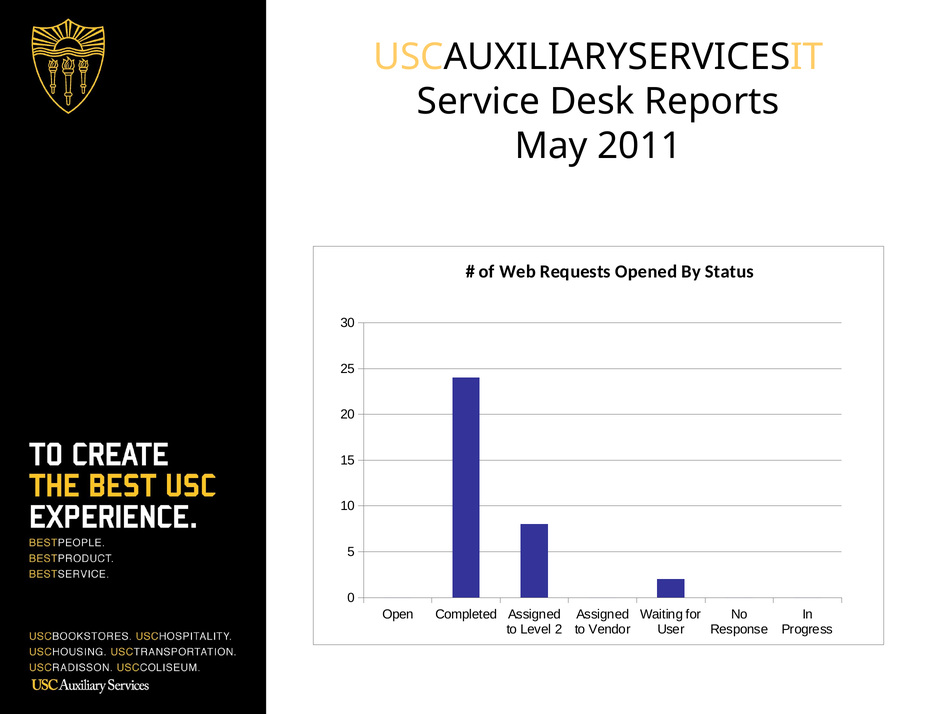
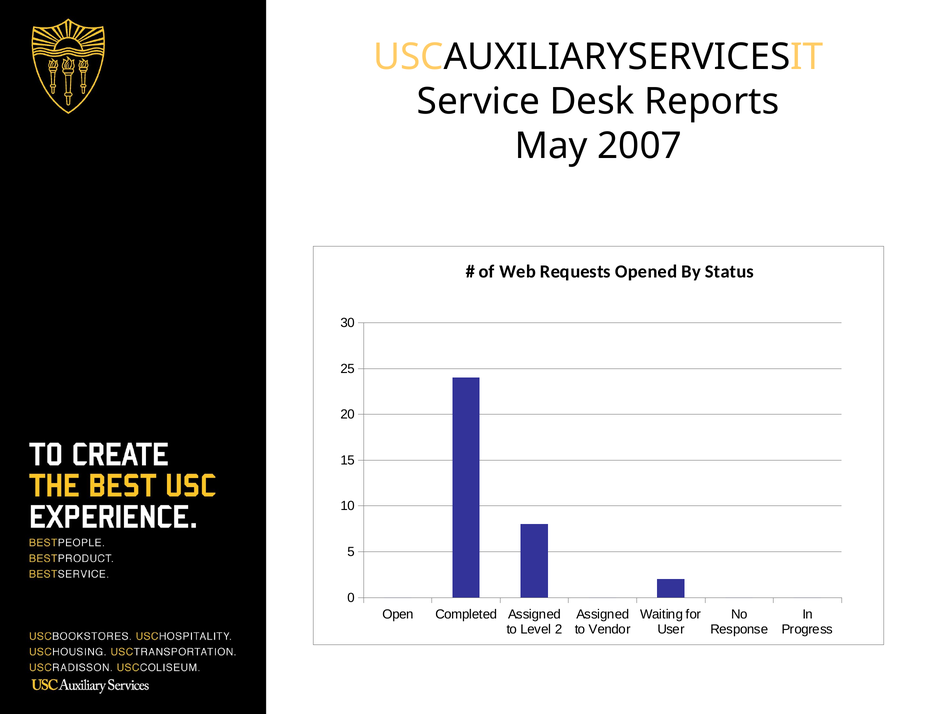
2011: 2011 -> 2007
